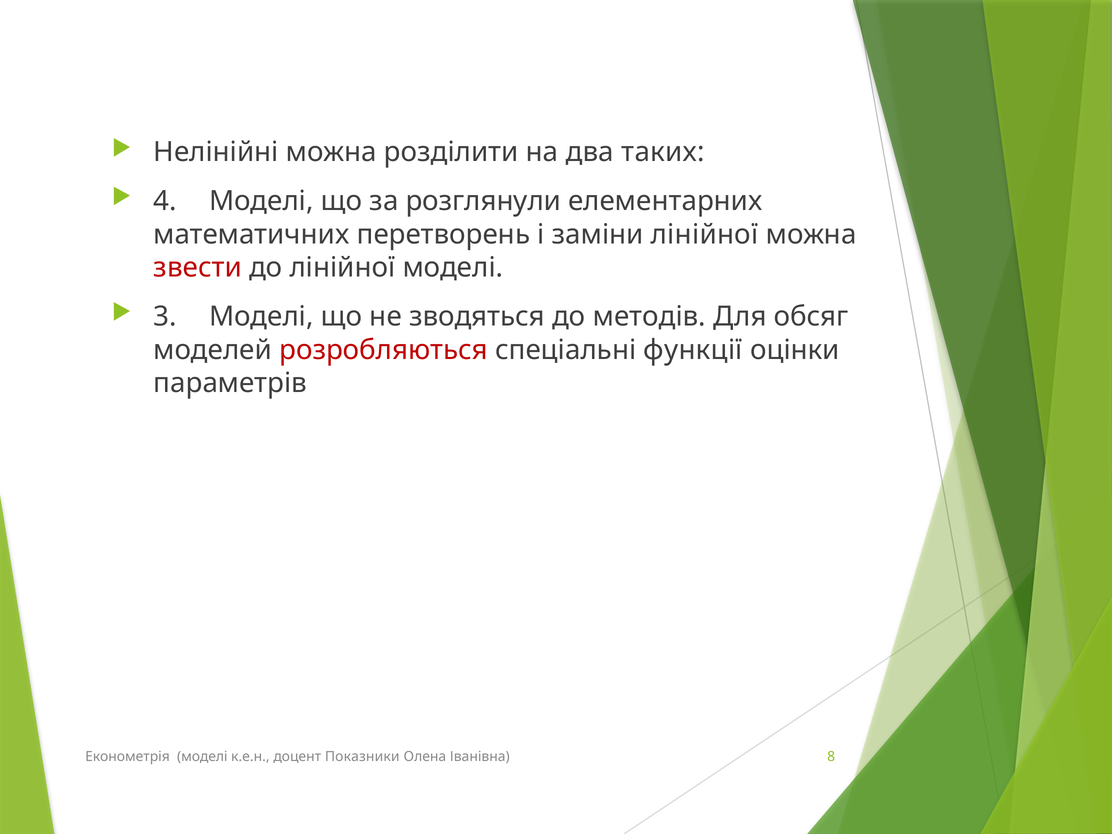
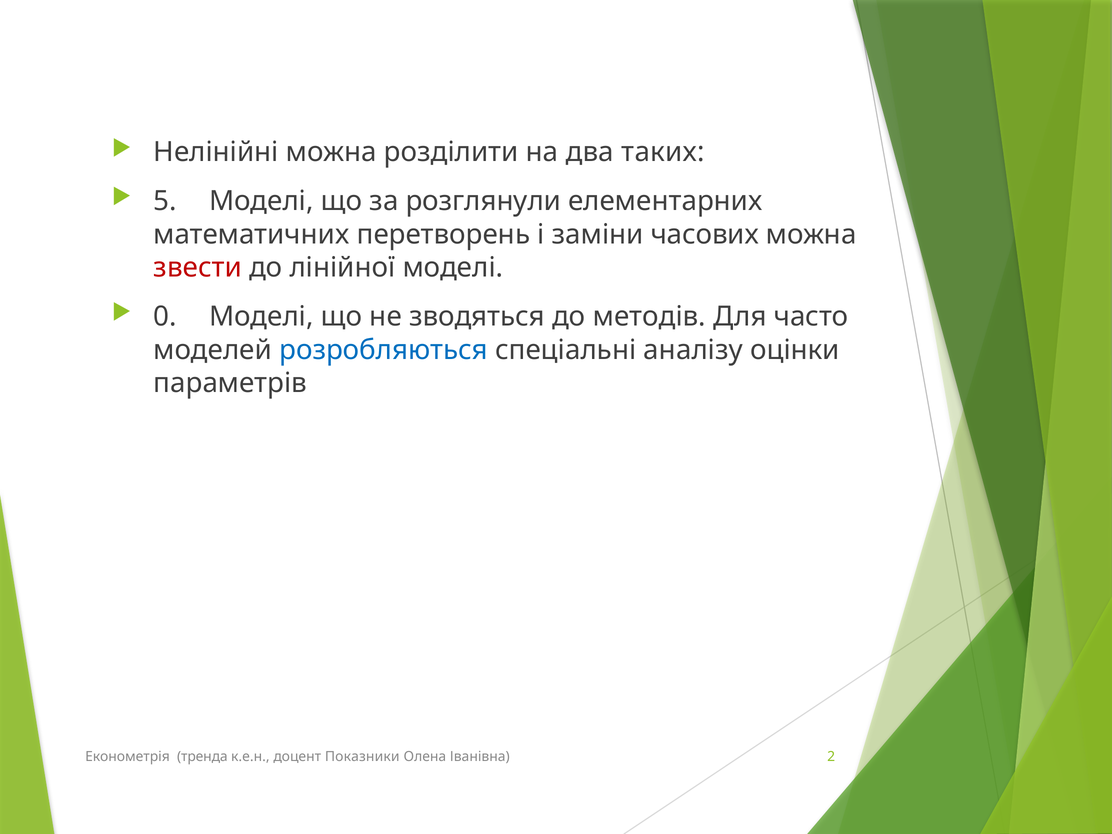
4: 4 -> 5
заміни лінійної: лінійної -> часових
3: 3 -> 0
обсяг: обсяг -> часто
розробляються colour: red -> blue
функції: функції -> аналізу
Економетрія моделі: моделі -> тренда
8: 8 -> 2
